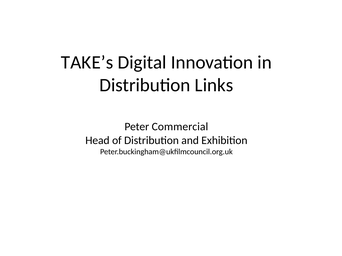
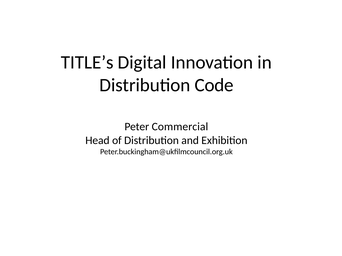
TAKE’s: TAKE’s -> TITLE’s
Links: Links -> Code
